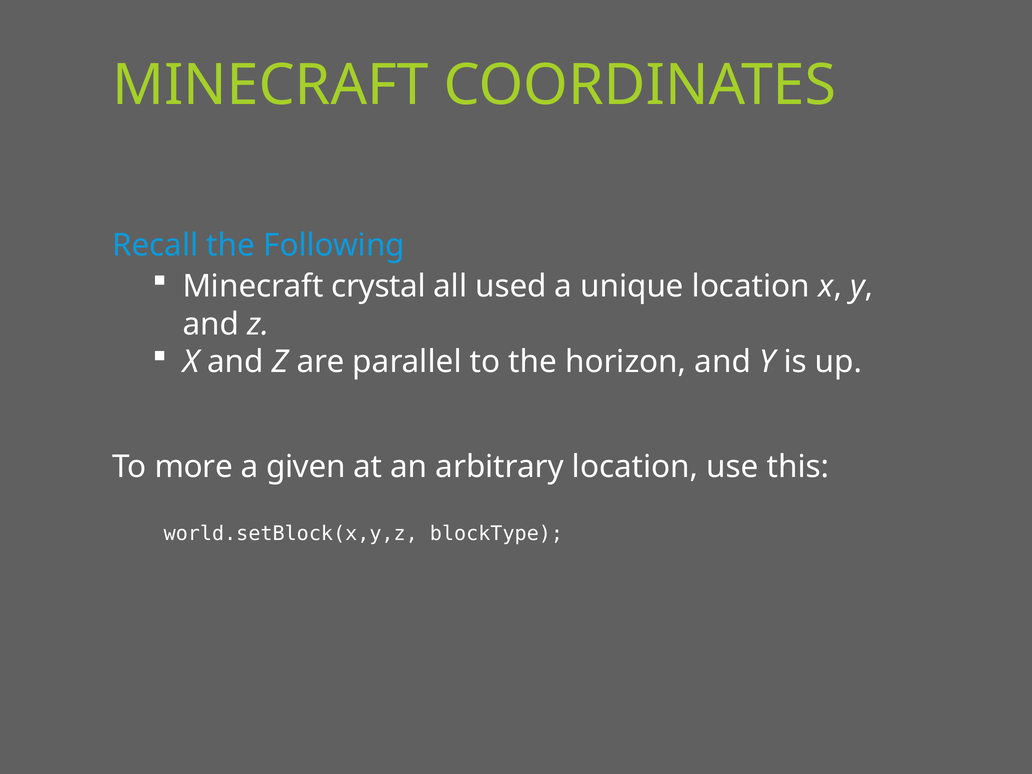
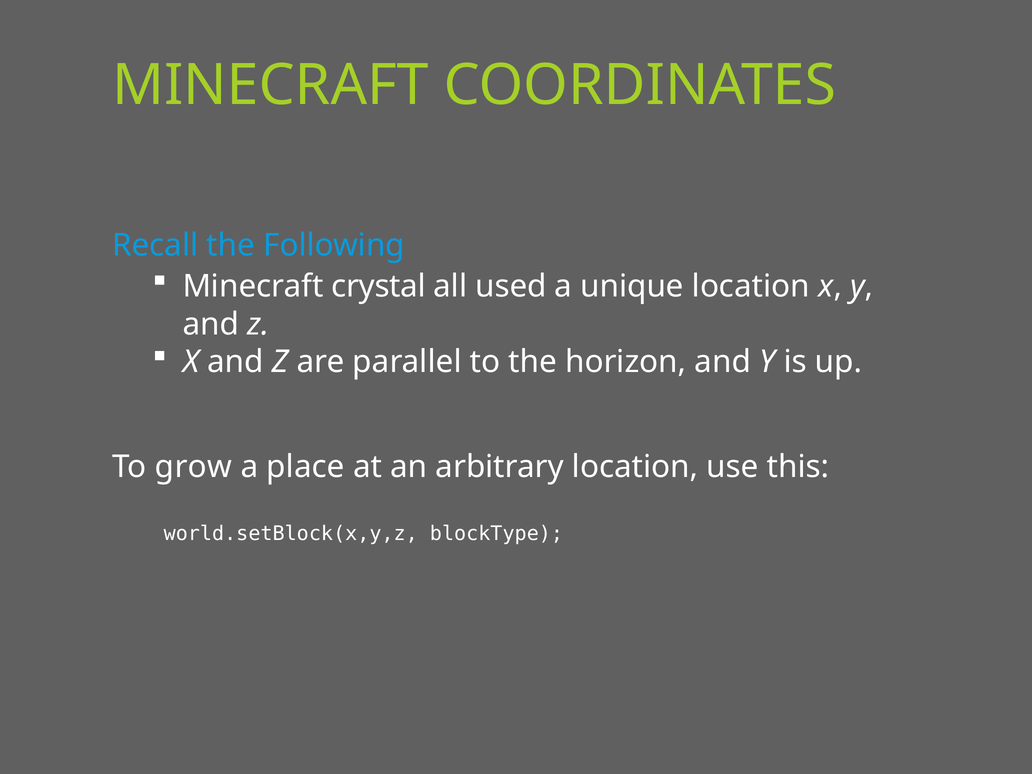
more: more -> grow
given: given -> place
